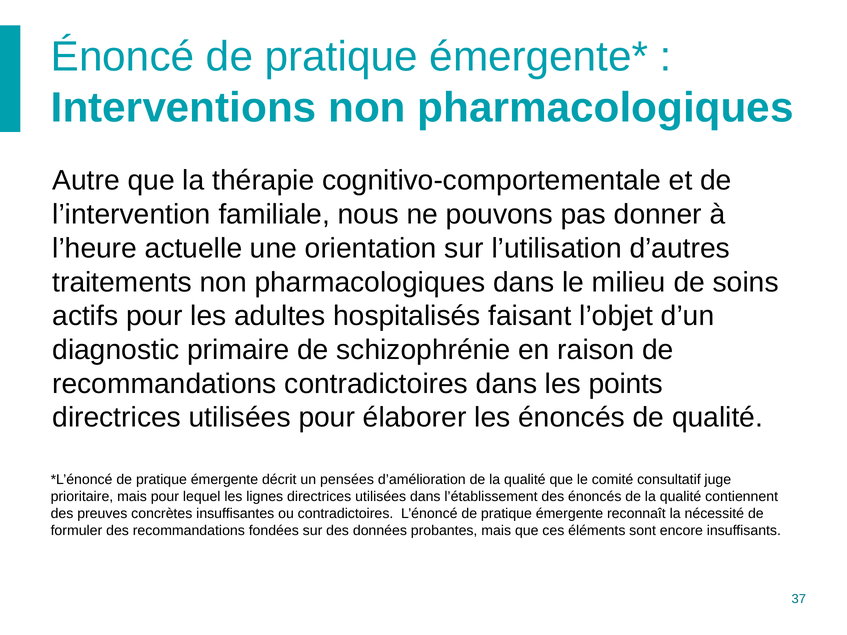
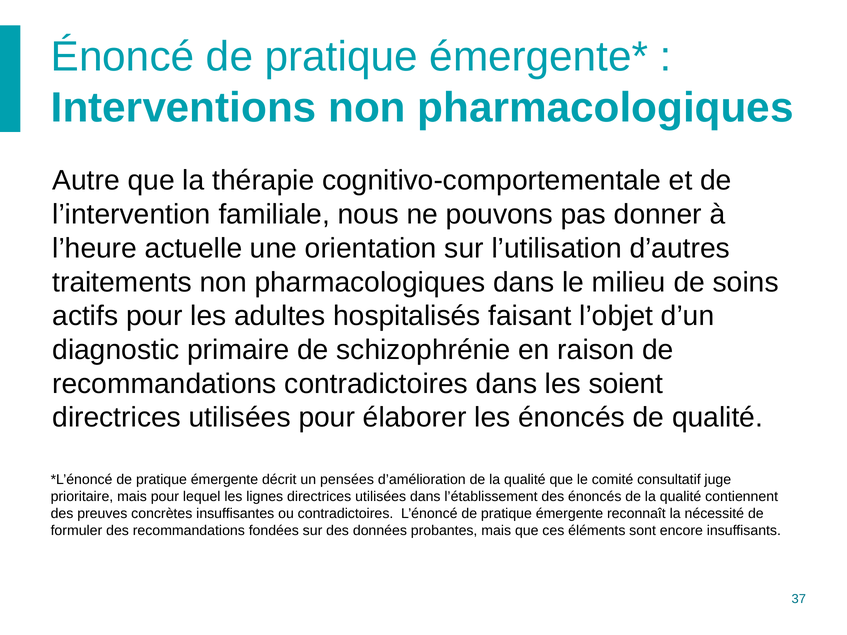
points: points -> soient
